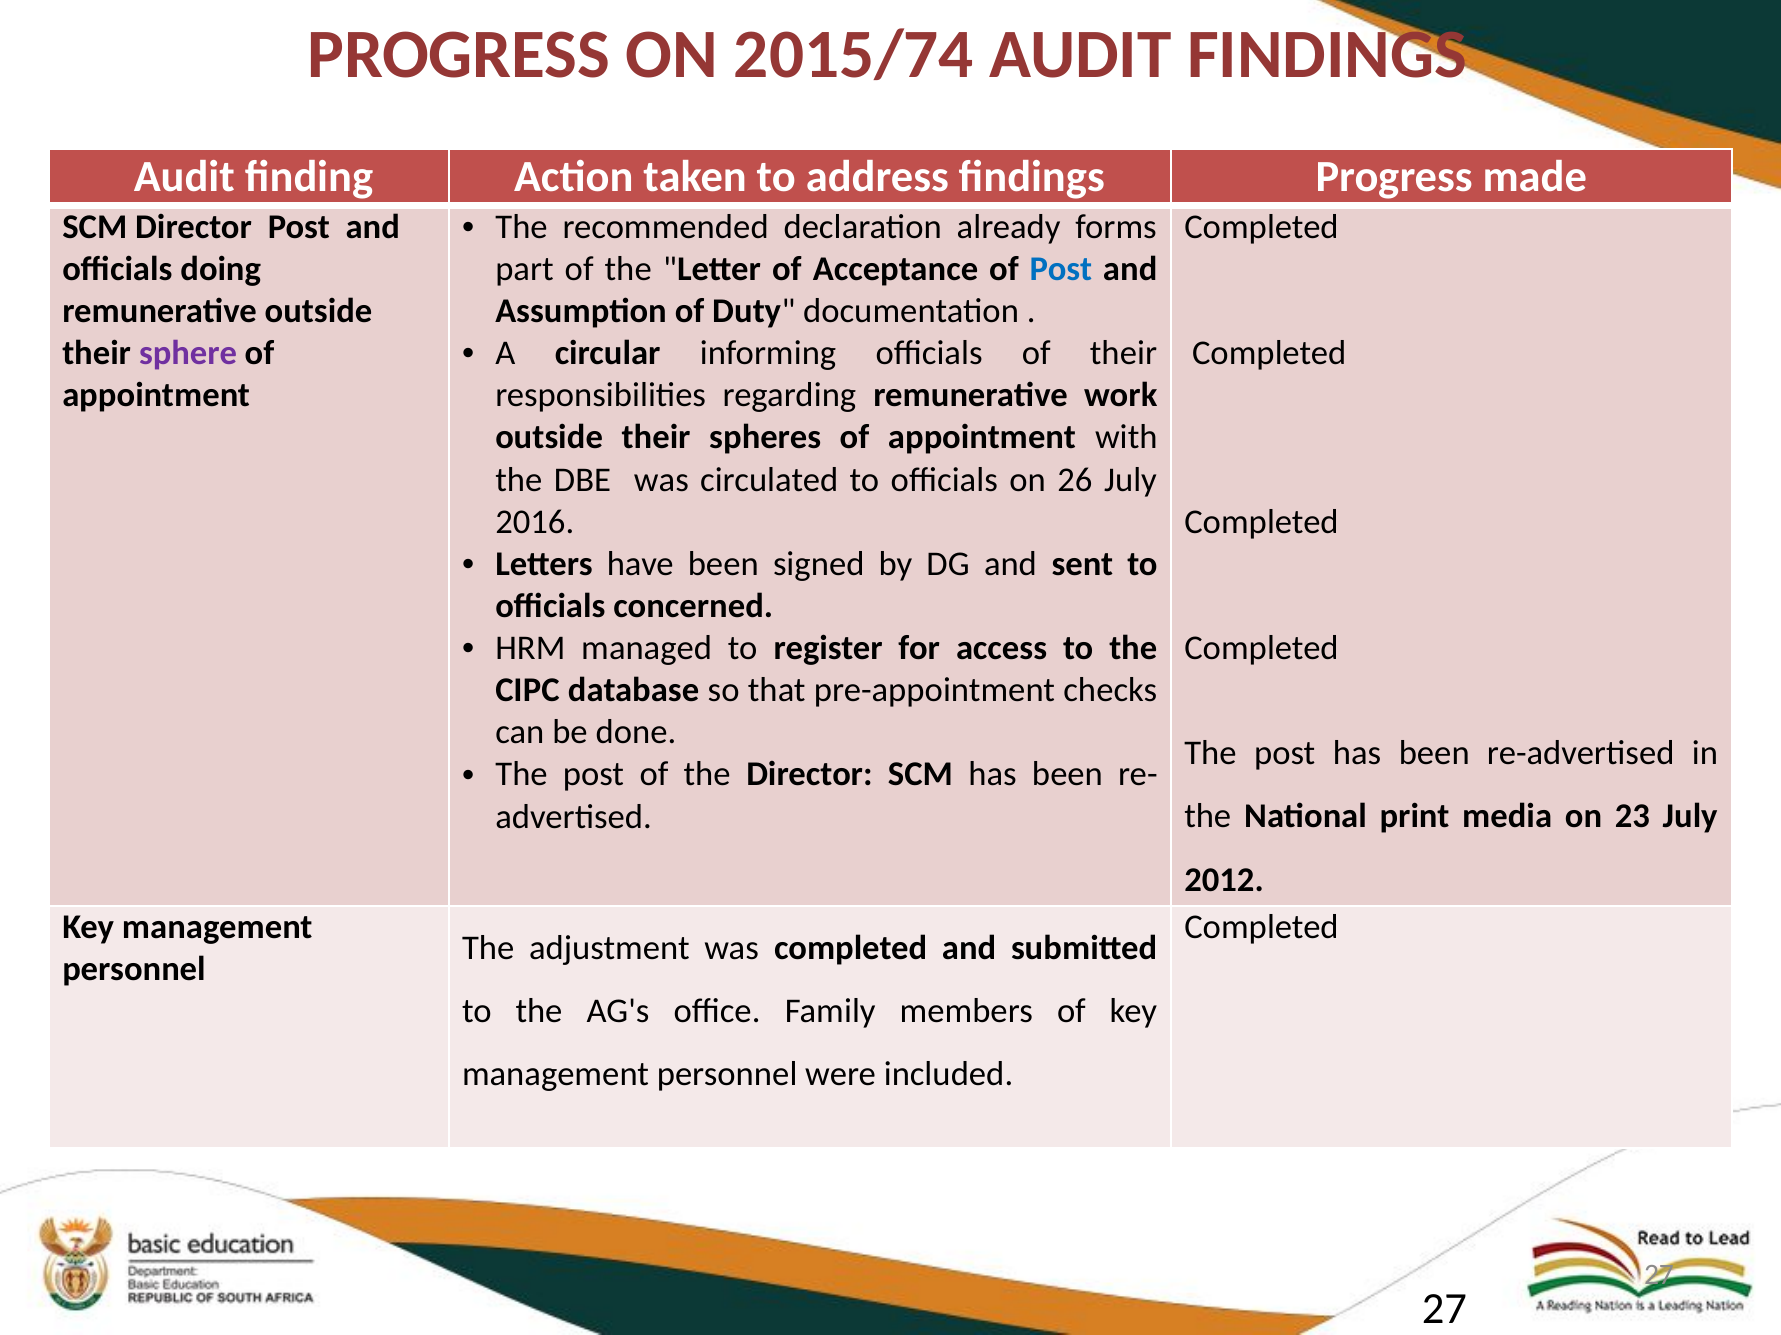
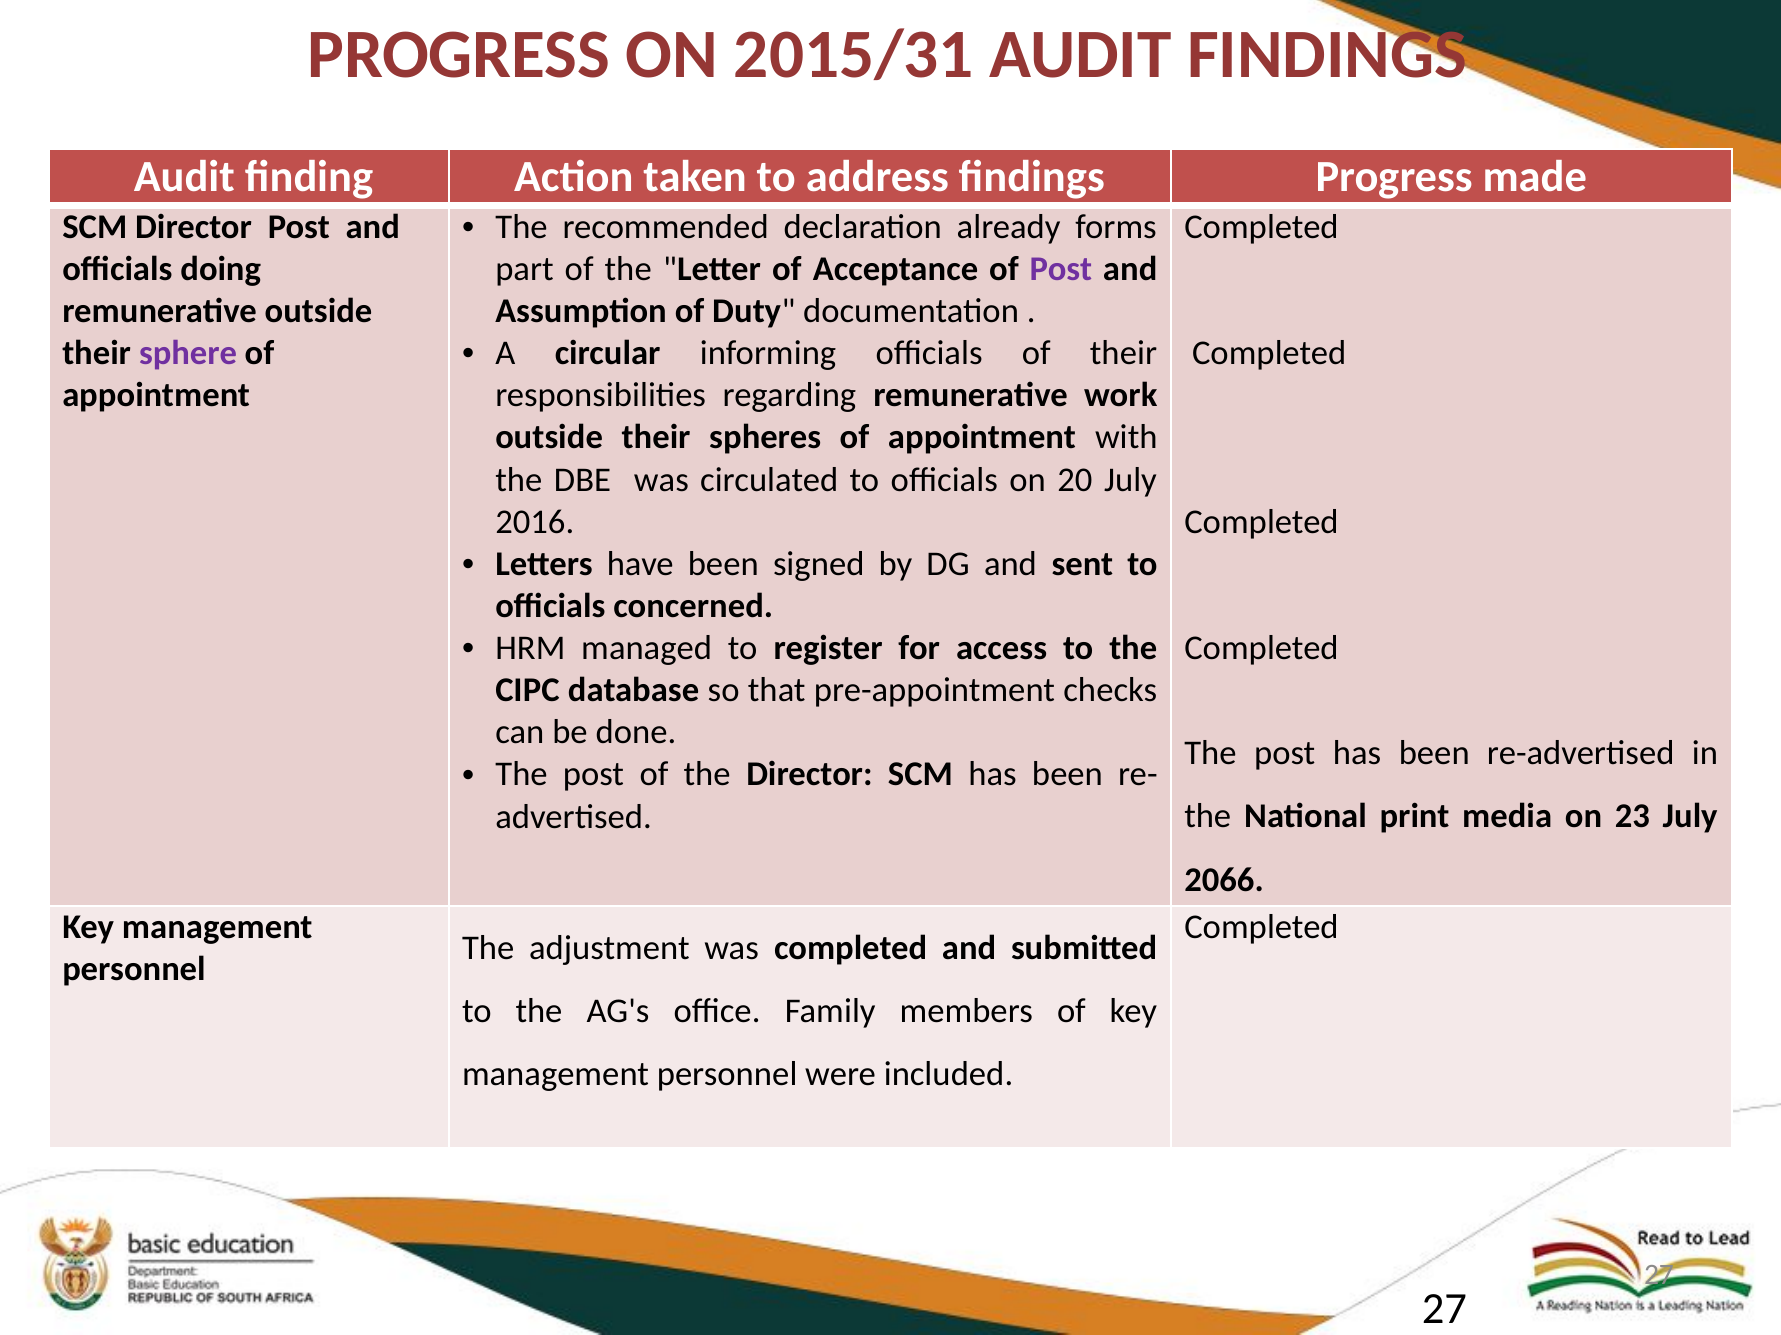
2015/74: 2015/74 -> 2015/31
Post at (1061, 269) colour: blue -> purple
26: 26 -> 20
2012: 2012 -> 2066
